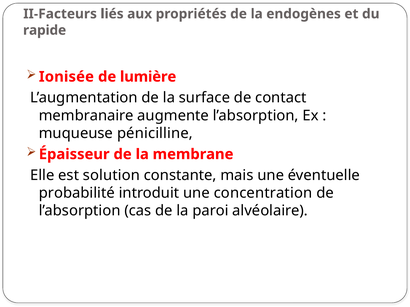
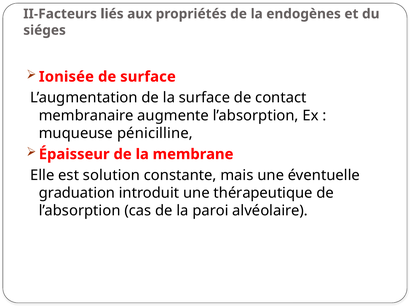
rapide: rapide -> siéges
de lumière: lumière -> surface
probabilité: probabilité -> graduation
concentration: concentration -> thérapeutique
